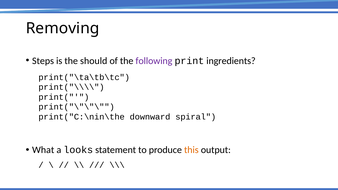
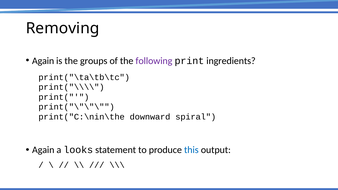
Steps at (43, 61): Steps -> Again
should: should -> groups
What at (43, 150): What -> Again
this colour: orange -> blue
